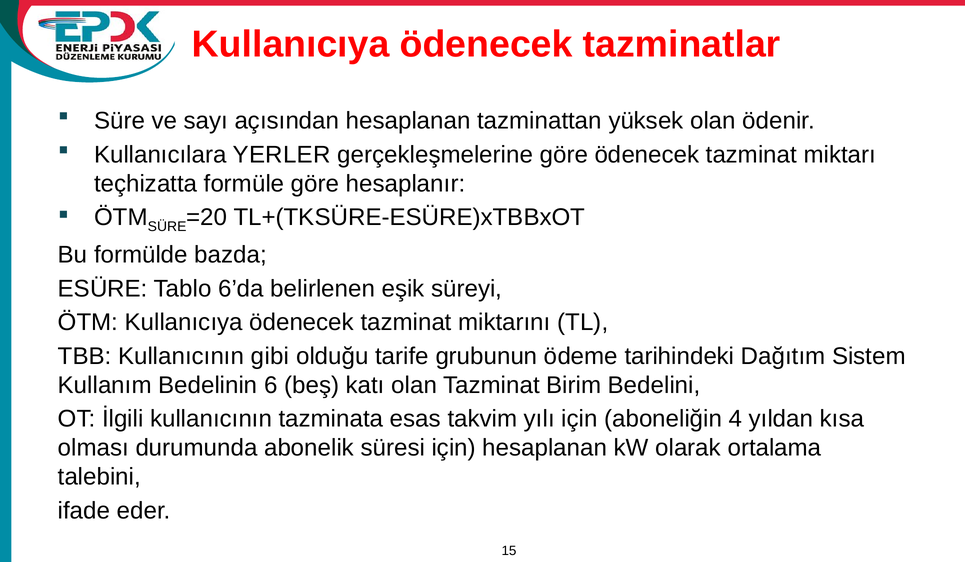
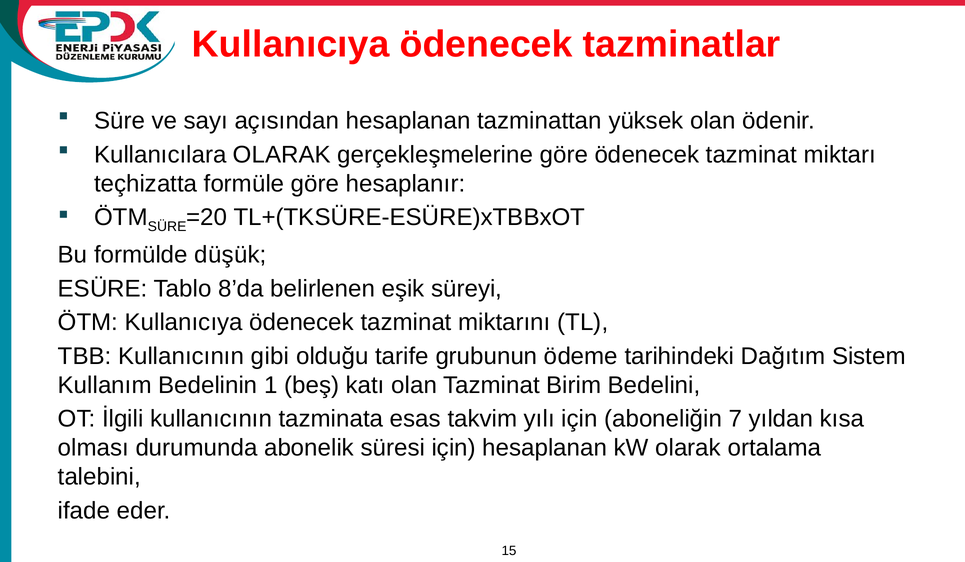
Kullanıcılara YERLER: YERLER -> OLARAK
bazda: bazda -> düşük
6’da: 6’da -> 8’da
6: 6 -> 1
4: 4 -> 7
